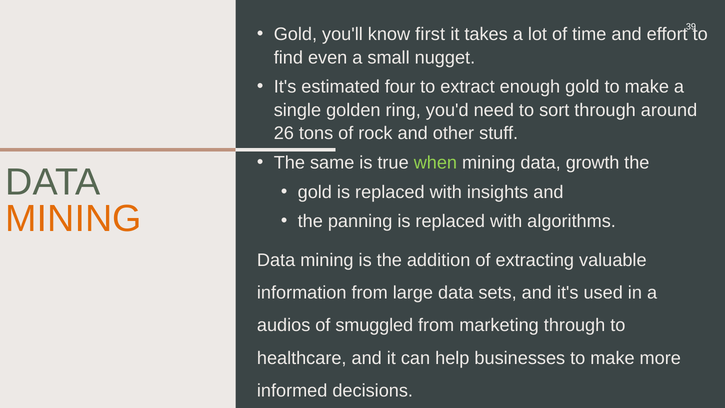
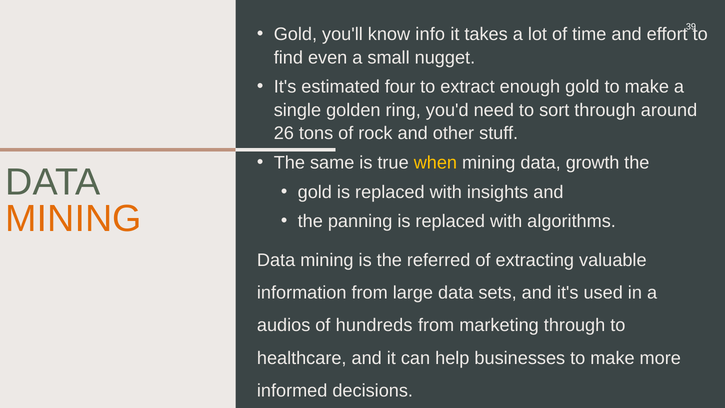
first: first -> info
when colour: light green -> yellow
addition: addition -> referred
smuggled: smuggled -> hundreds
